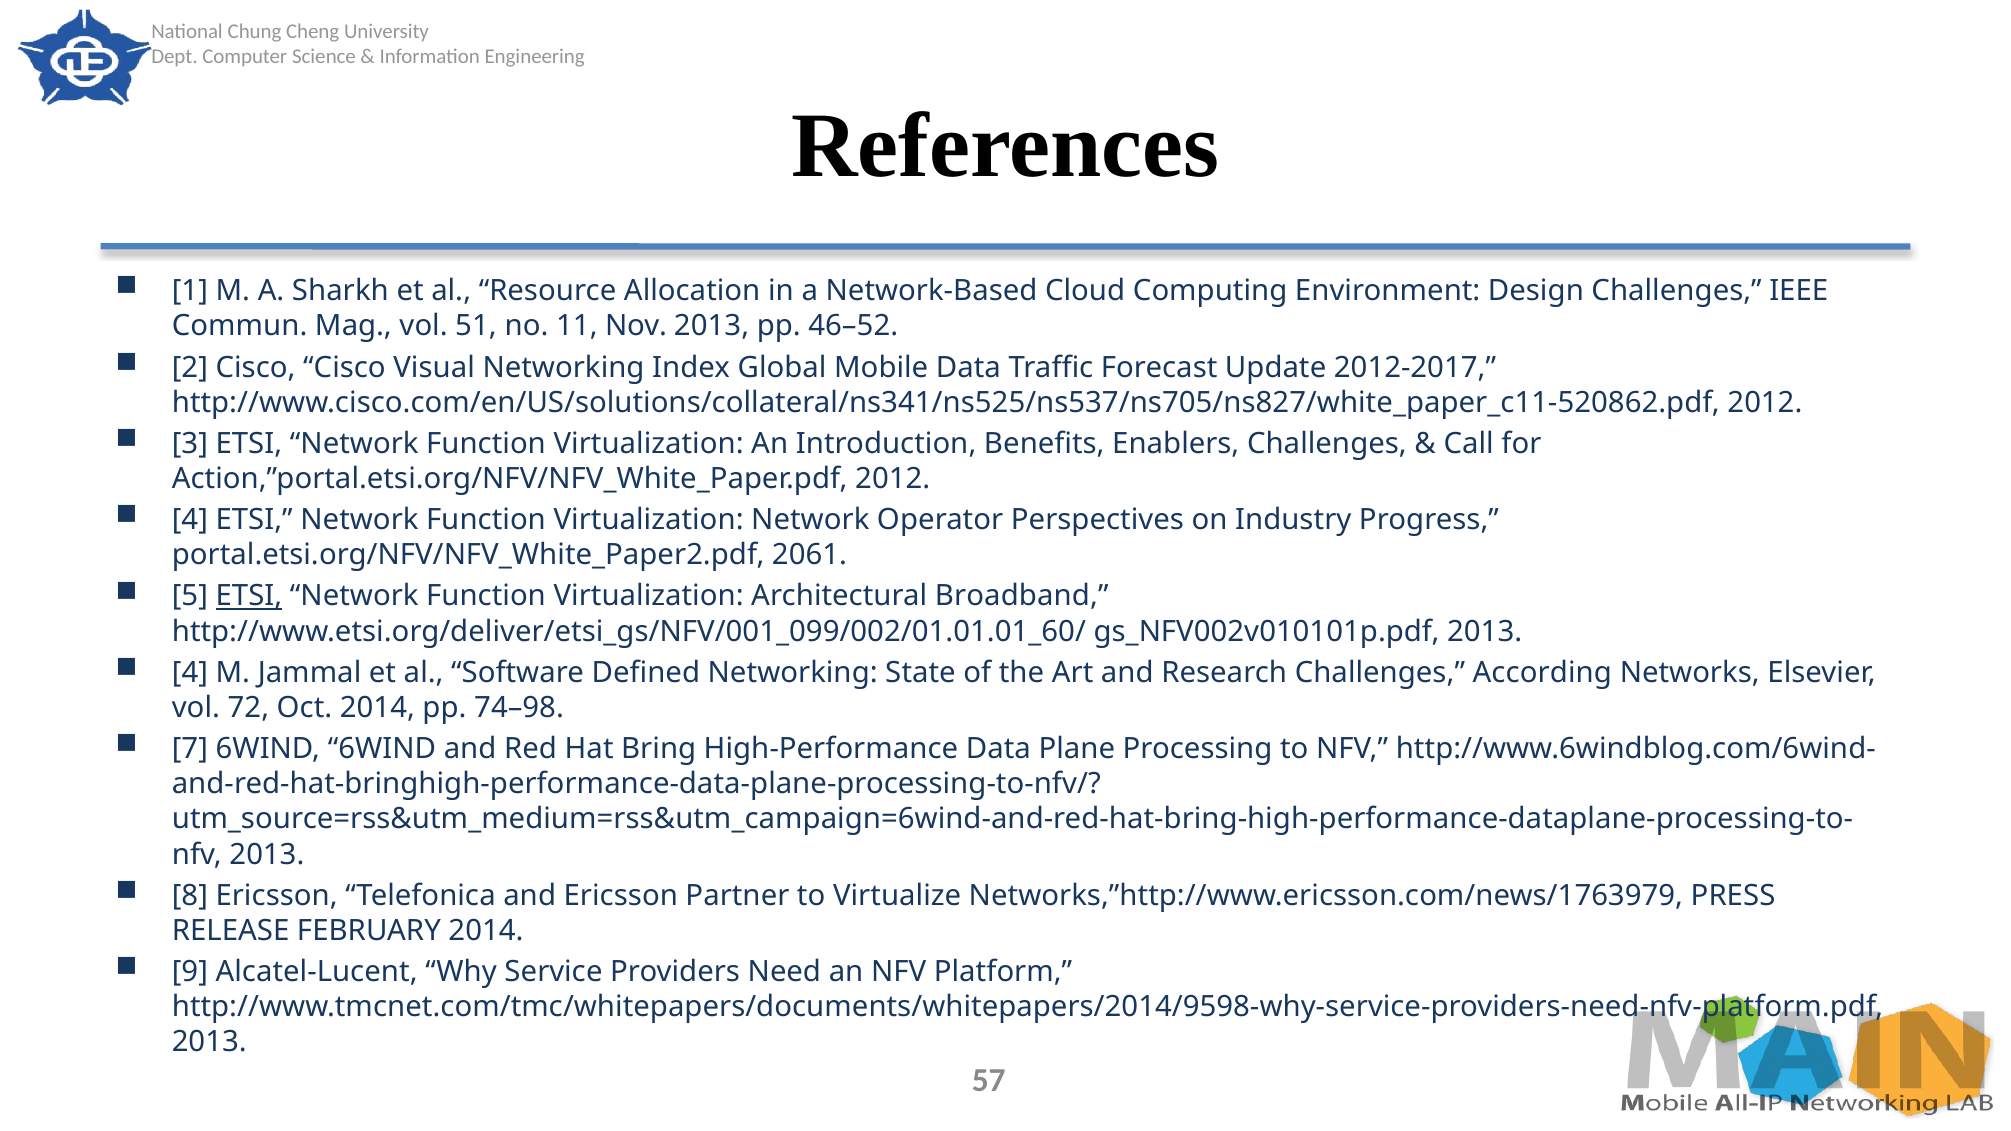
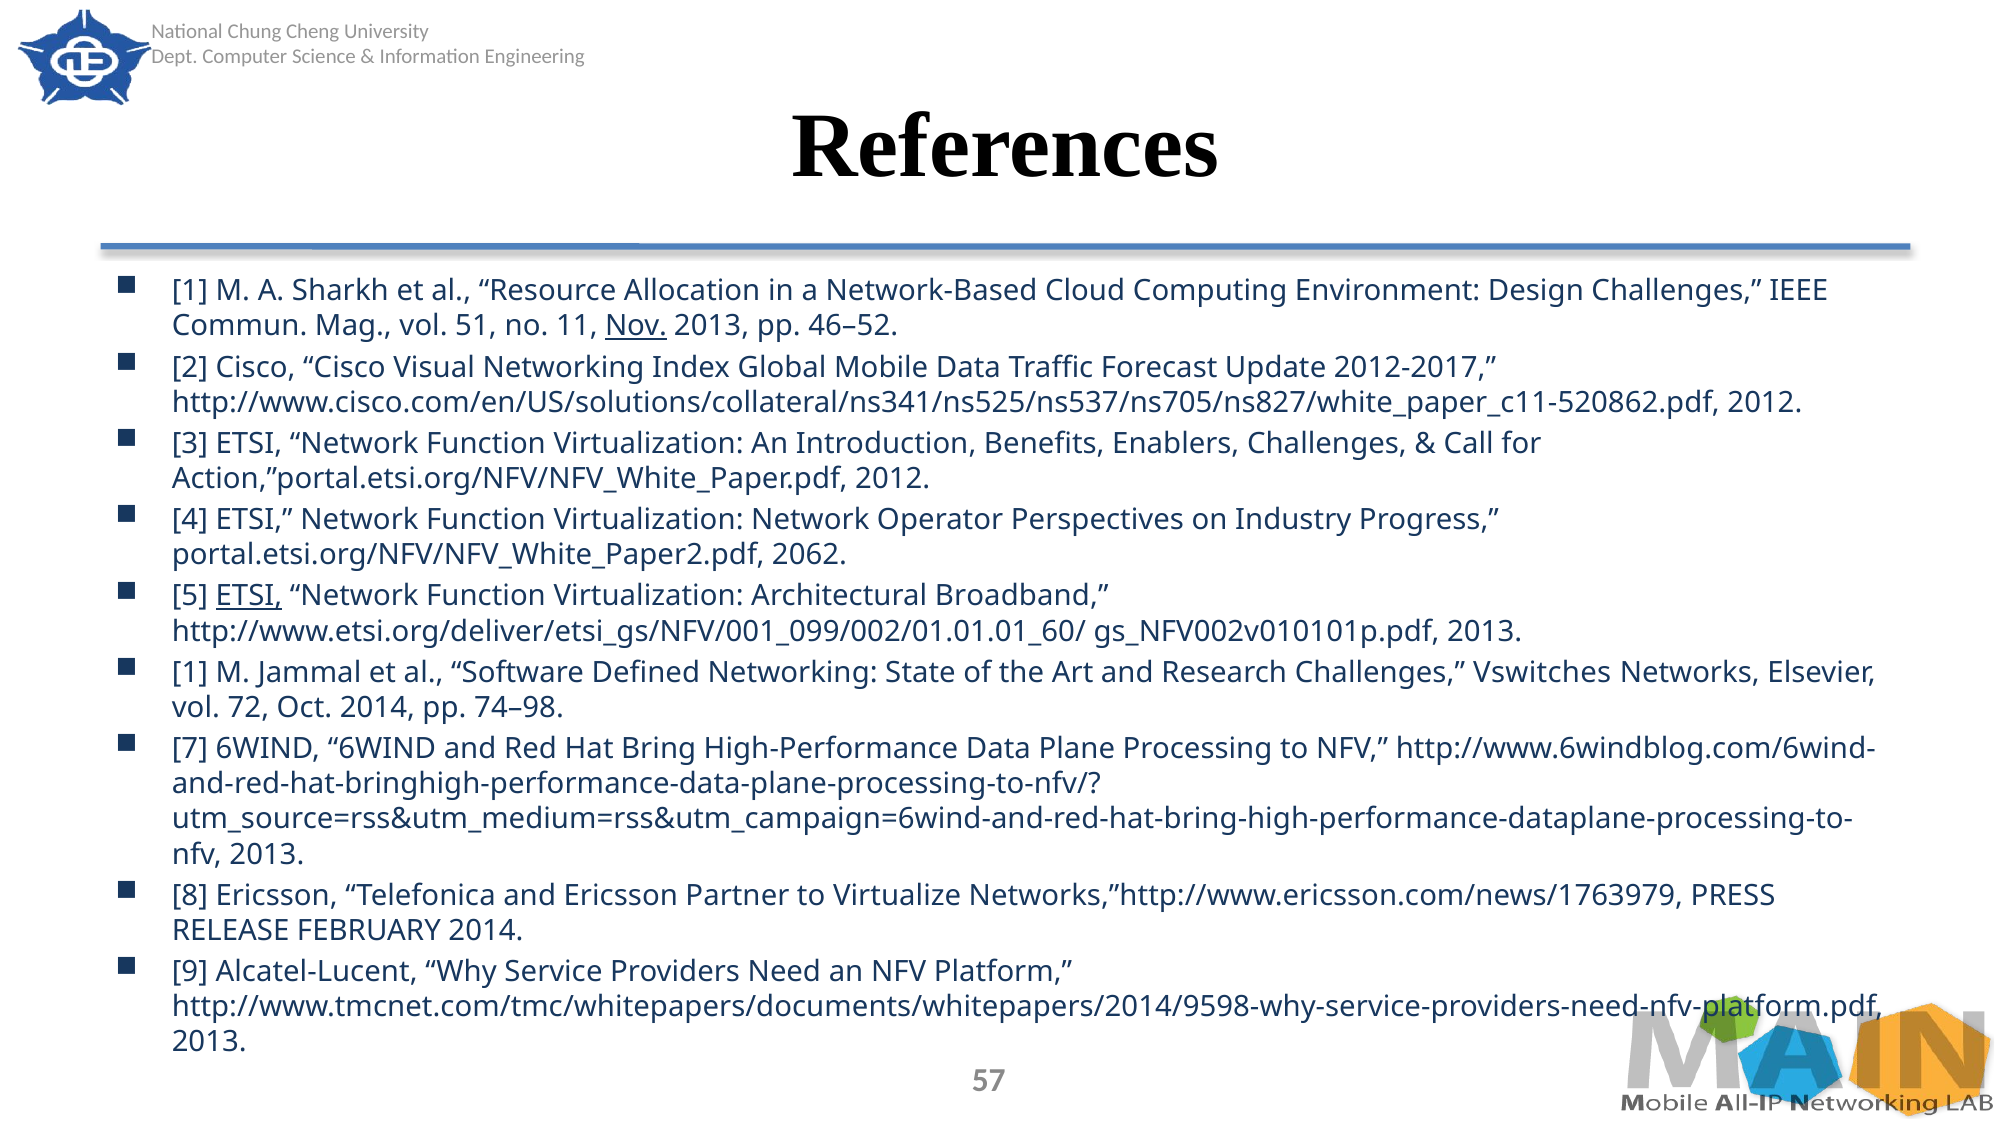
Nov underline: none -> present
2061: 2061 -> 2062
4 at (190, 673): 4 -> 1
According: According -> Vswitches
